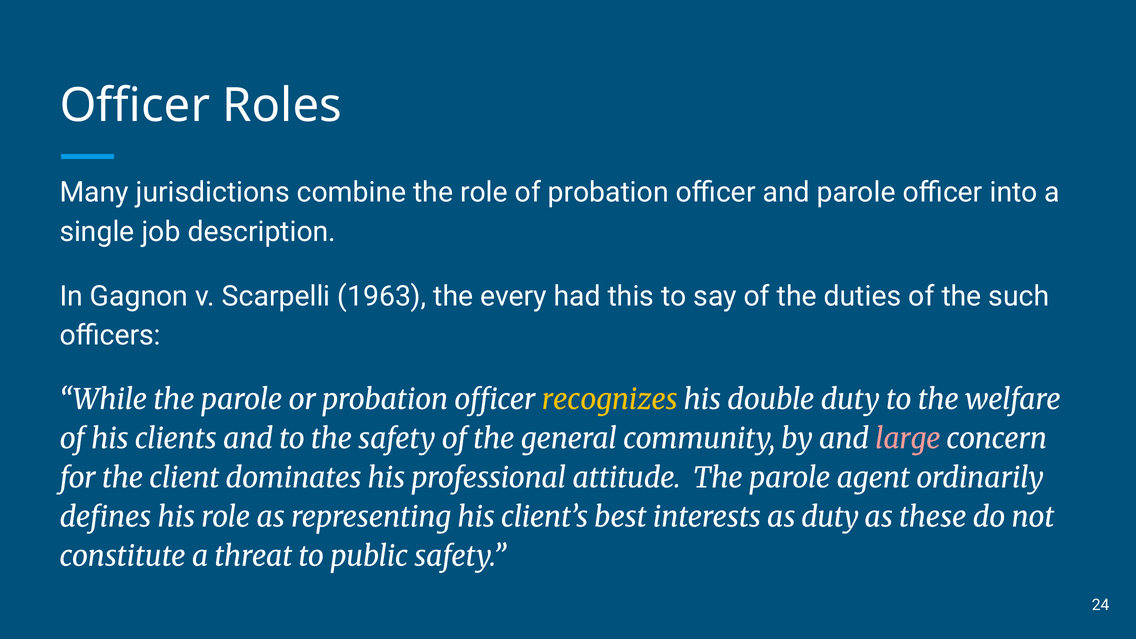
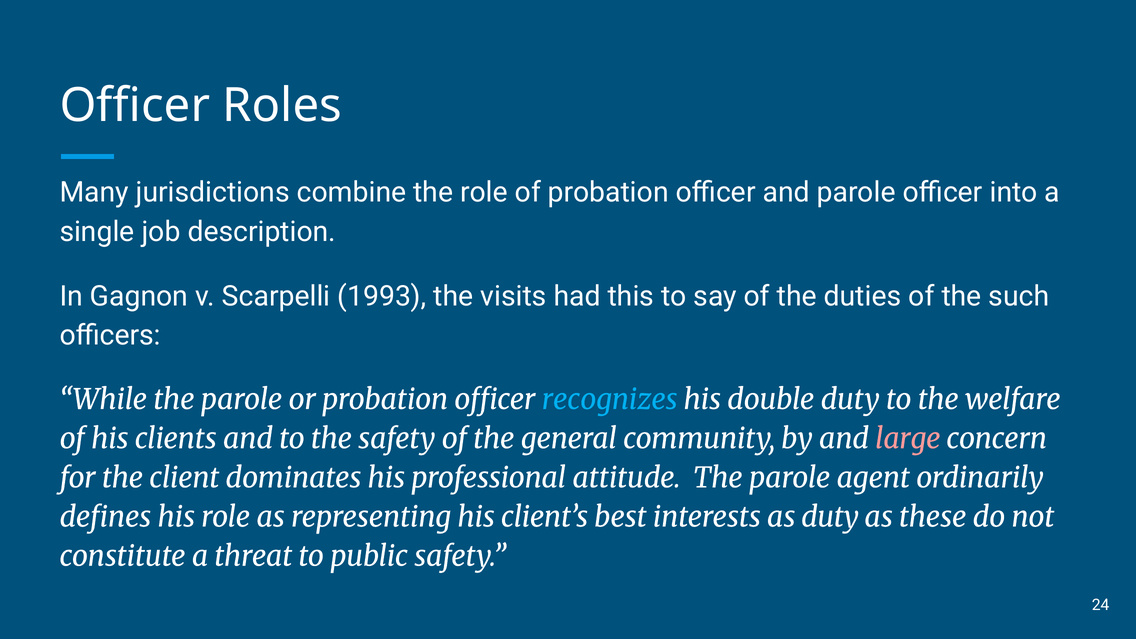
1963: 1963 -> 1993
every: every -> visits
recognizes colour: yellow -> light blue
